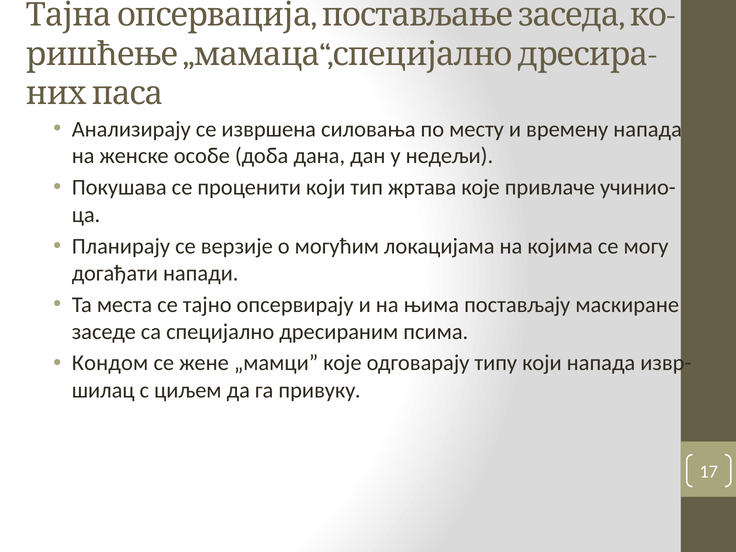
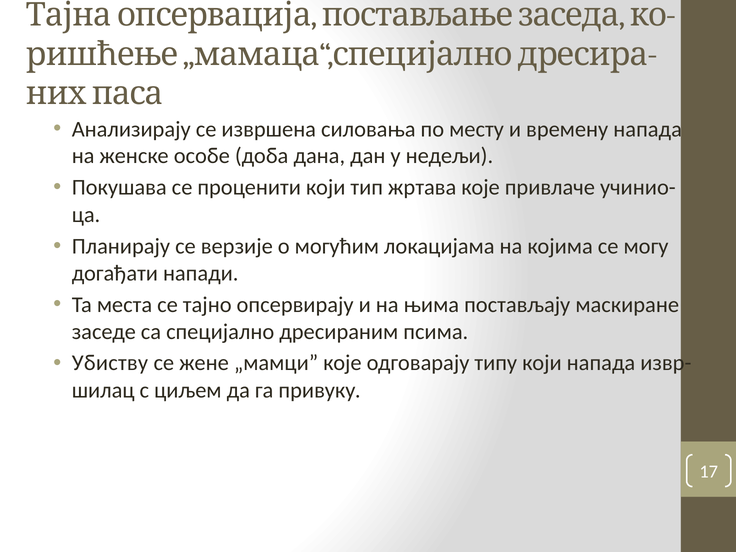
Кондом: Кондом -> Убиству
